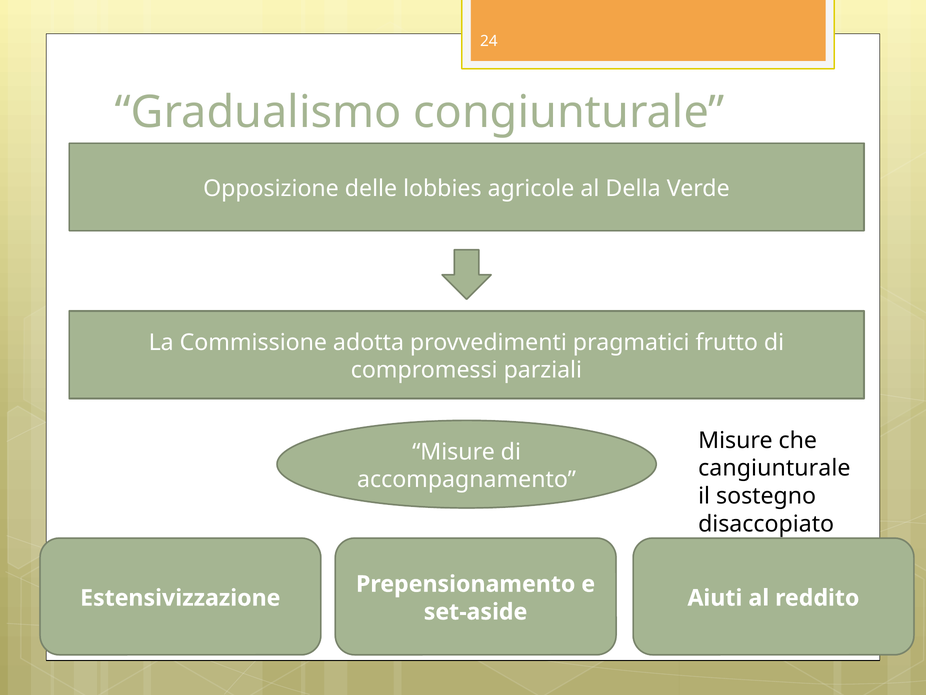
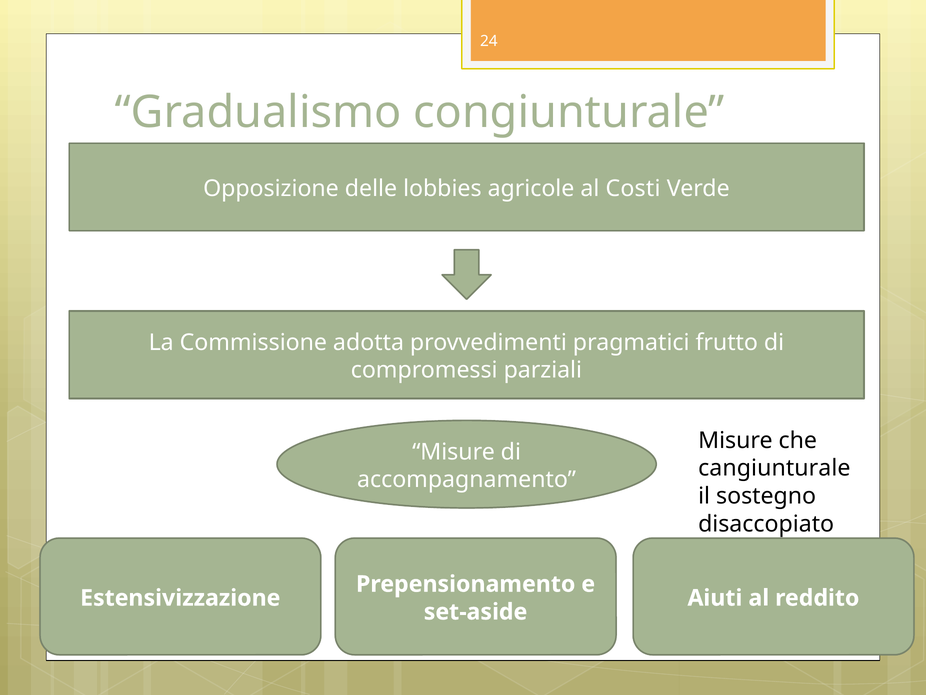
Della: Della -> Costi
